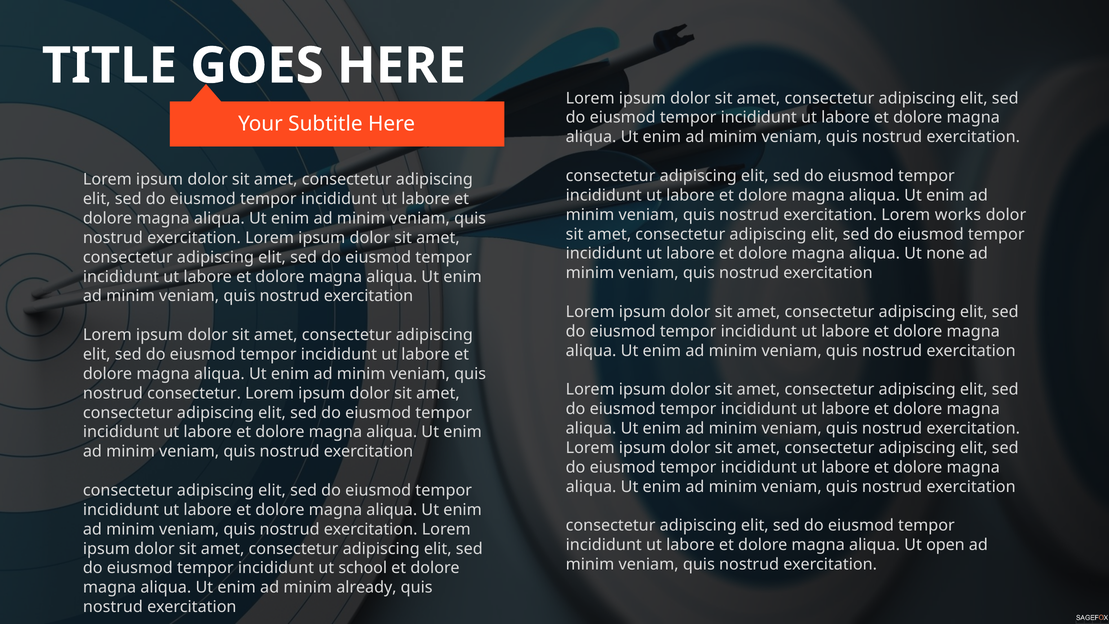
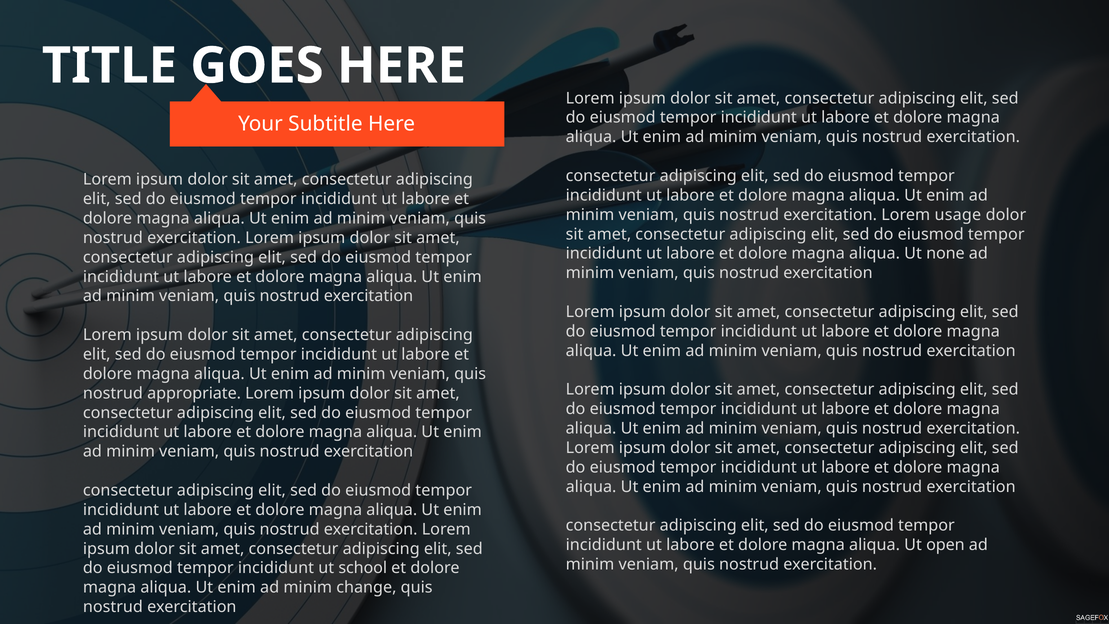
works: works -> usage
nostrud consectetur: consectetur -> appropriate
already: already -> change
